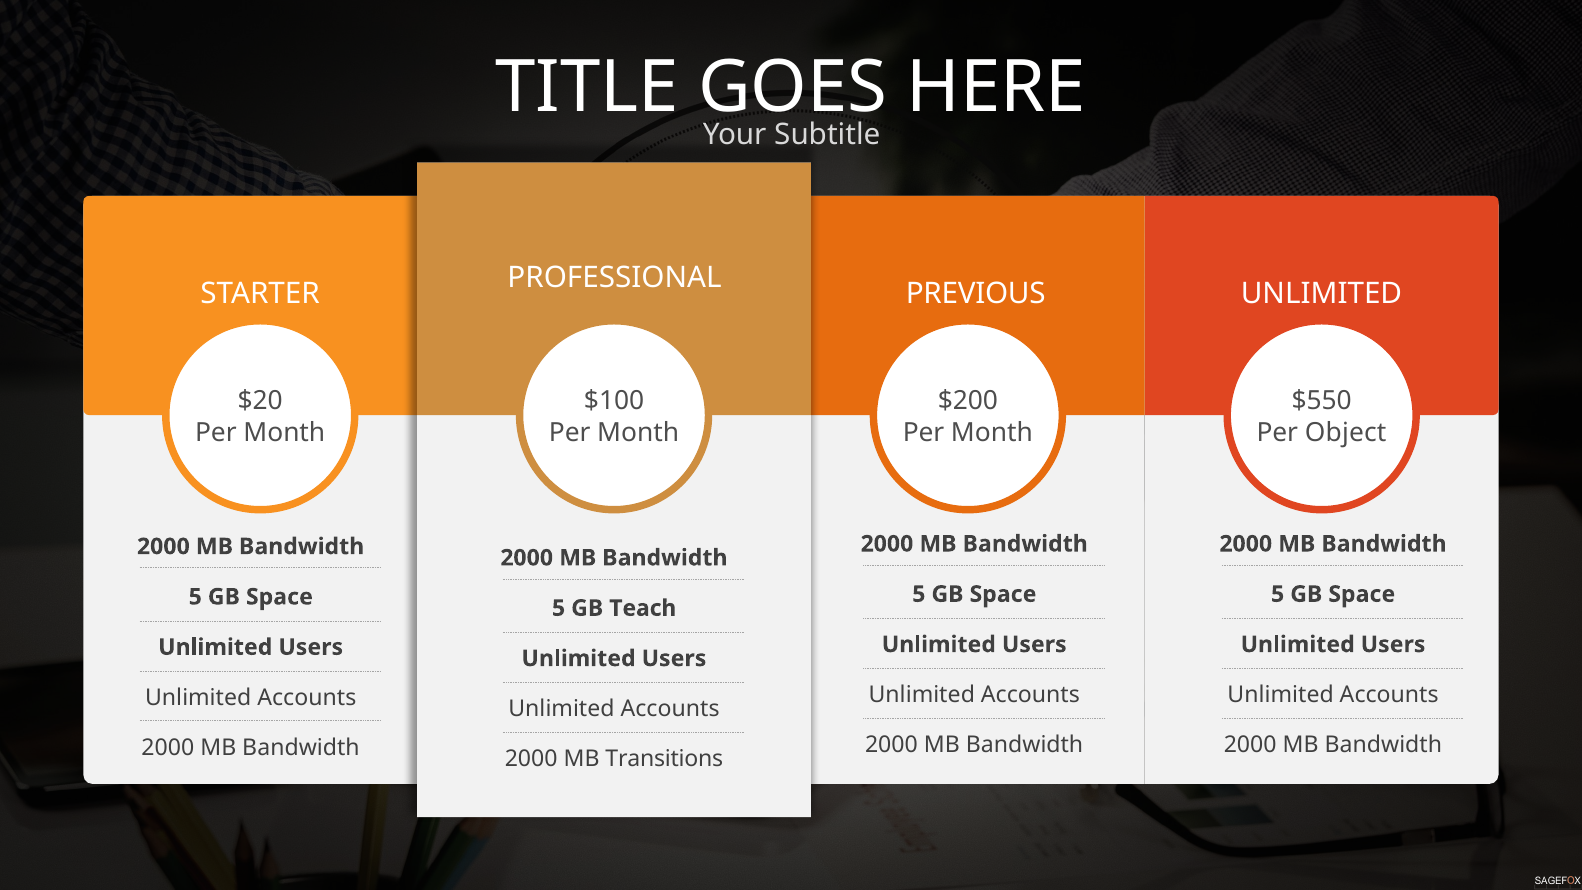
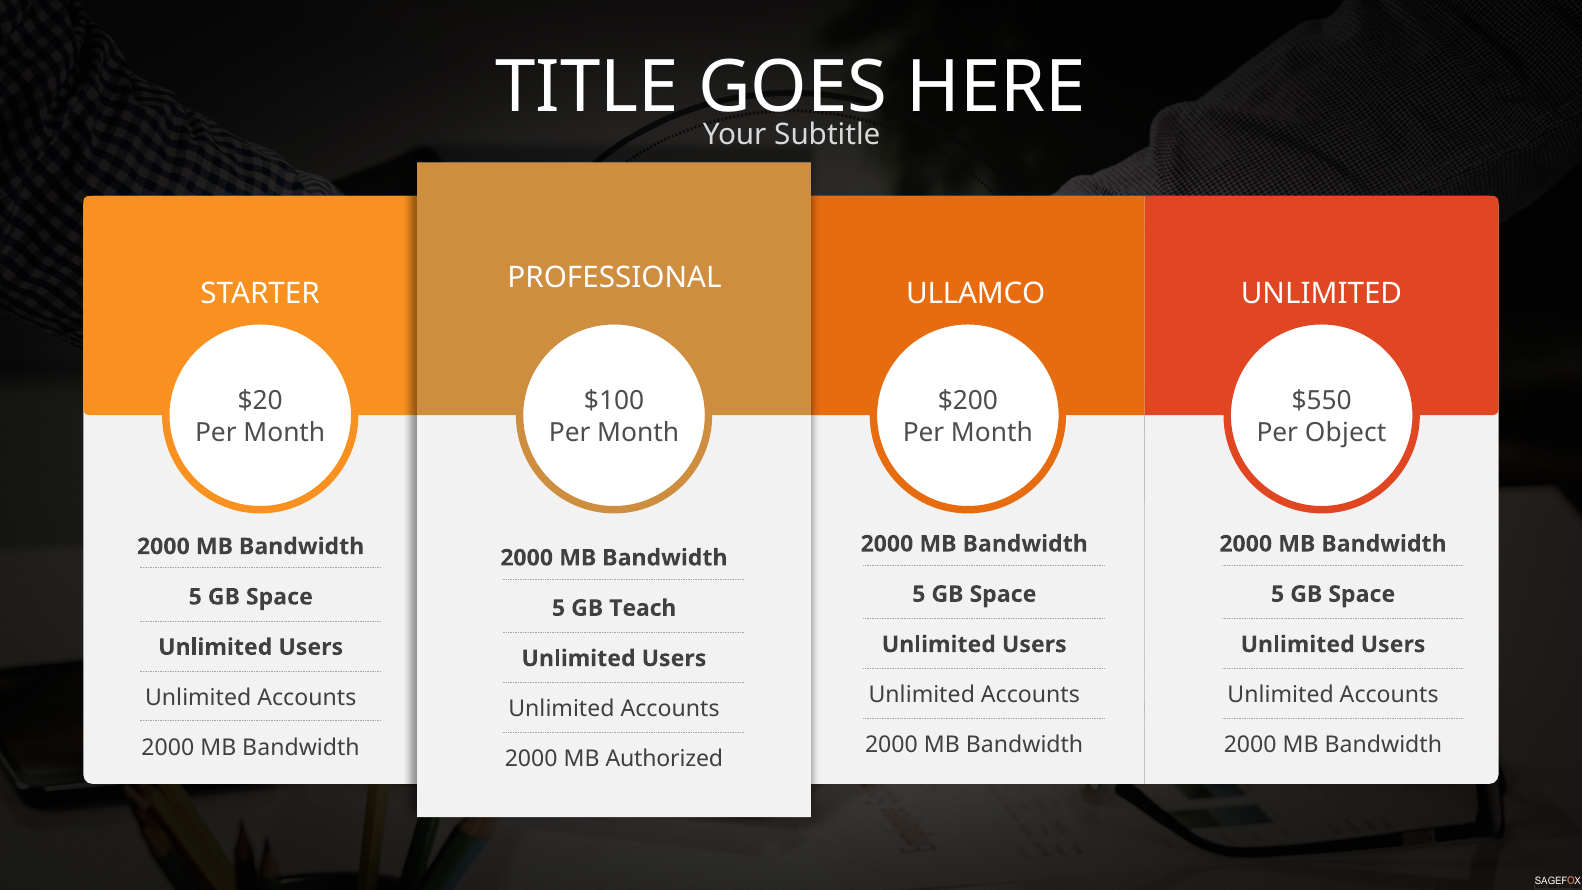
PREVIOUS: PREVIOUS -> ULLAMCO
Transitions: Transitions -> Authorized
